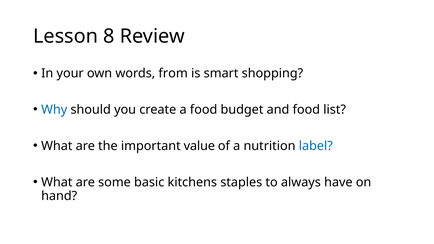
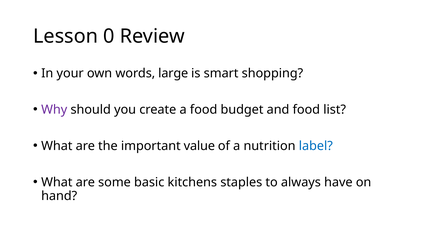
8: 8 -> 0
from: from -> large
Why colour: blue -> purple
